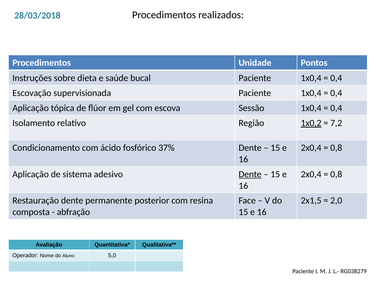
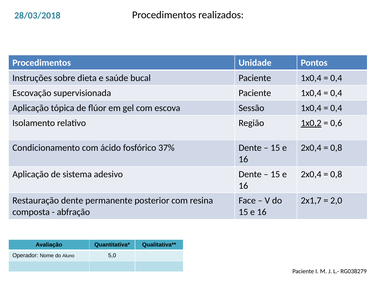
7,2: 7,2 -> 0,6
Dente at (250, 174) underline: present -> none
2x1,5: 2x1,5 -> 2x1,7
